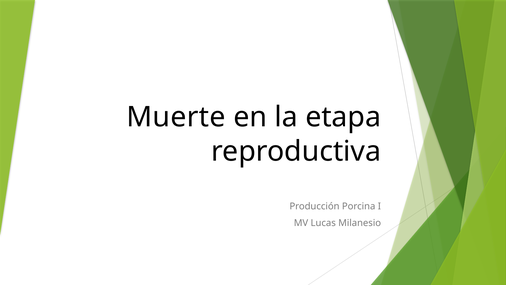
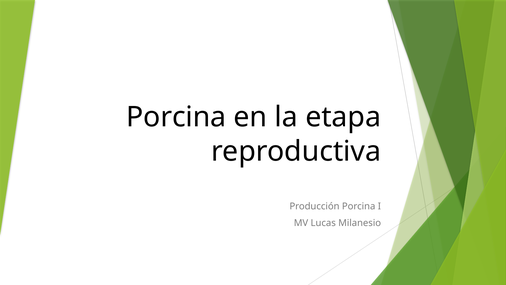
Muerte at (176, 117): Muerte -> Porcina
